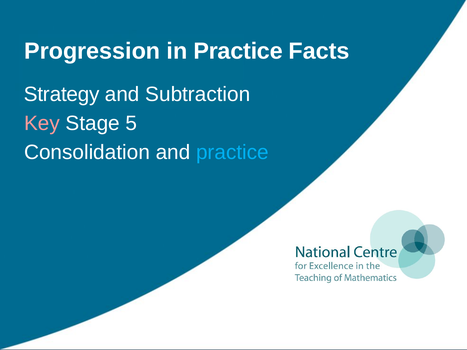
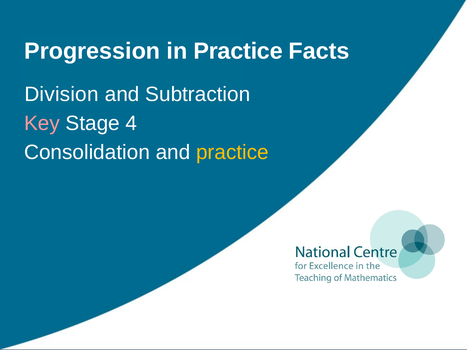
Strategy: Strategy -> Division
5: 5 -> 4
practice at (232, 153) colour: light blue -> yellow
